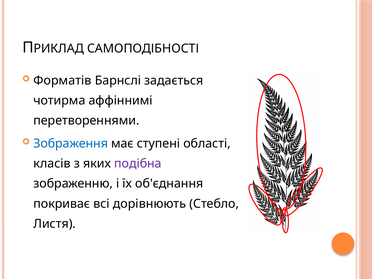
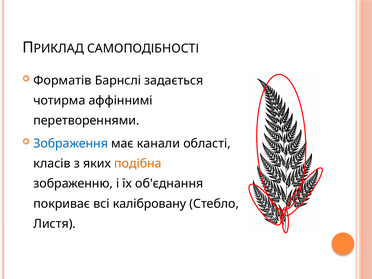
ступені: ступені -> канали
подібна colour: purple -> orange
дорівнюють: дорівнюють -> калібровану
